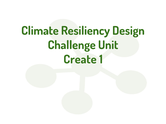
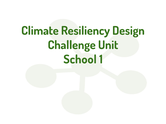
Create: Create -> School
